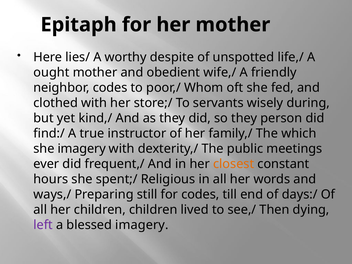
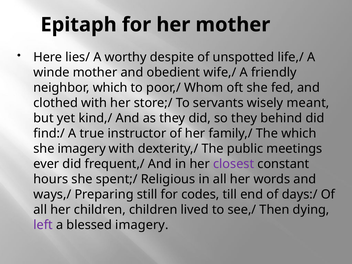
ought: ought -> winde
neighbor codes: codes -> which
during: during -> meant
person: person -> behind
closest colour: orange -> purple
